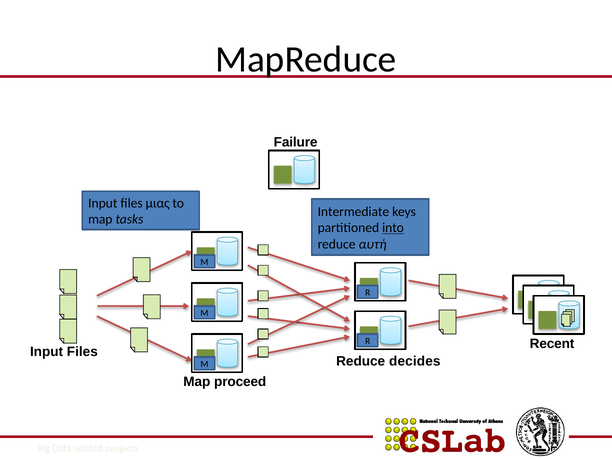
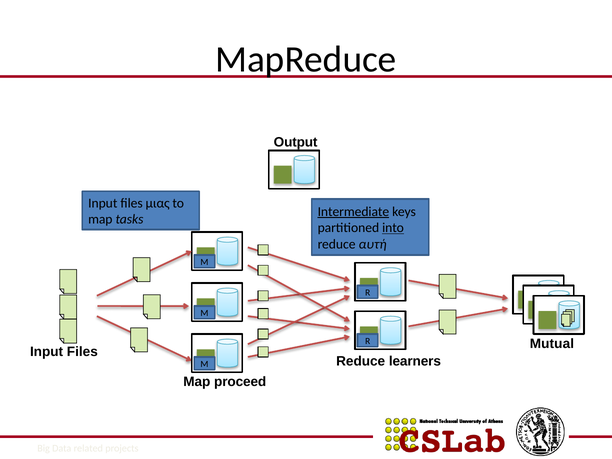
Failure: Failure -> Output
Intermediate underline: none -> present
Recent: Recent -> Mutual
decides: decides -> learners
